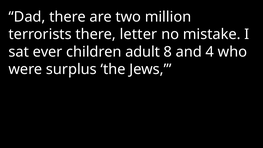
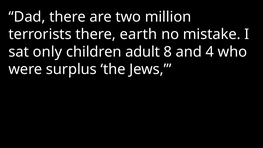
letter: letter -> earth
ever: ever -> only
